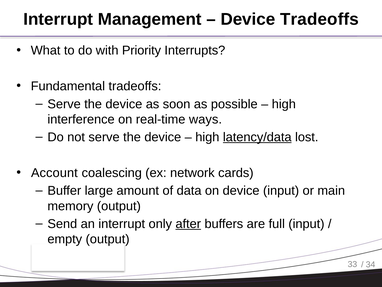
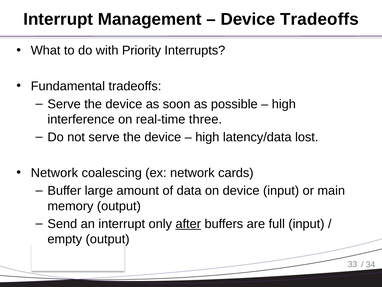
ways: ways -> three
latency/data underline: present -> none
Account at (54, 173): Account -> Network
